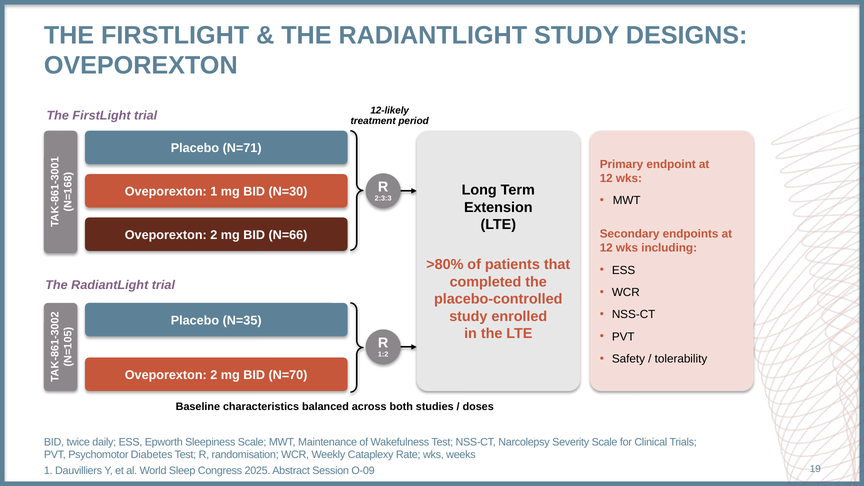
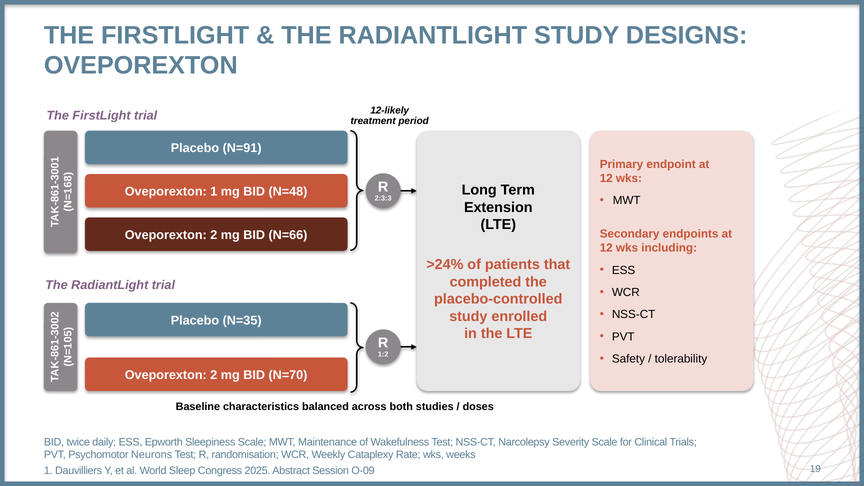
N=71: N=71 -> N=91
N=30: N=30 -> N=48
>80%: >80% -> >24%
Diabetes: Diabetes -> Neurons
